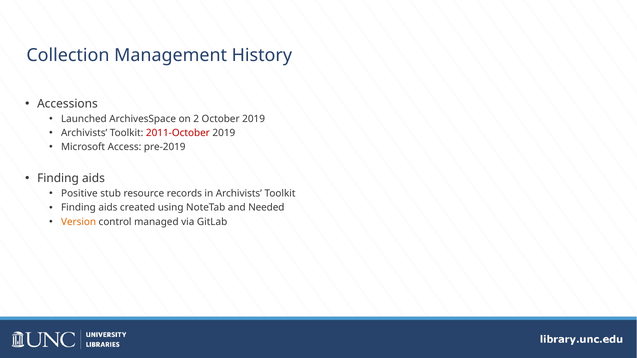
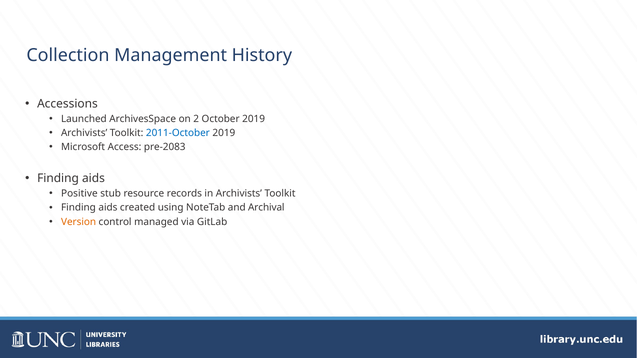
2011-October colour: red -> blue
pre-2019: pre-2019 -> pre-2083
Needed: Needed -> Archival
